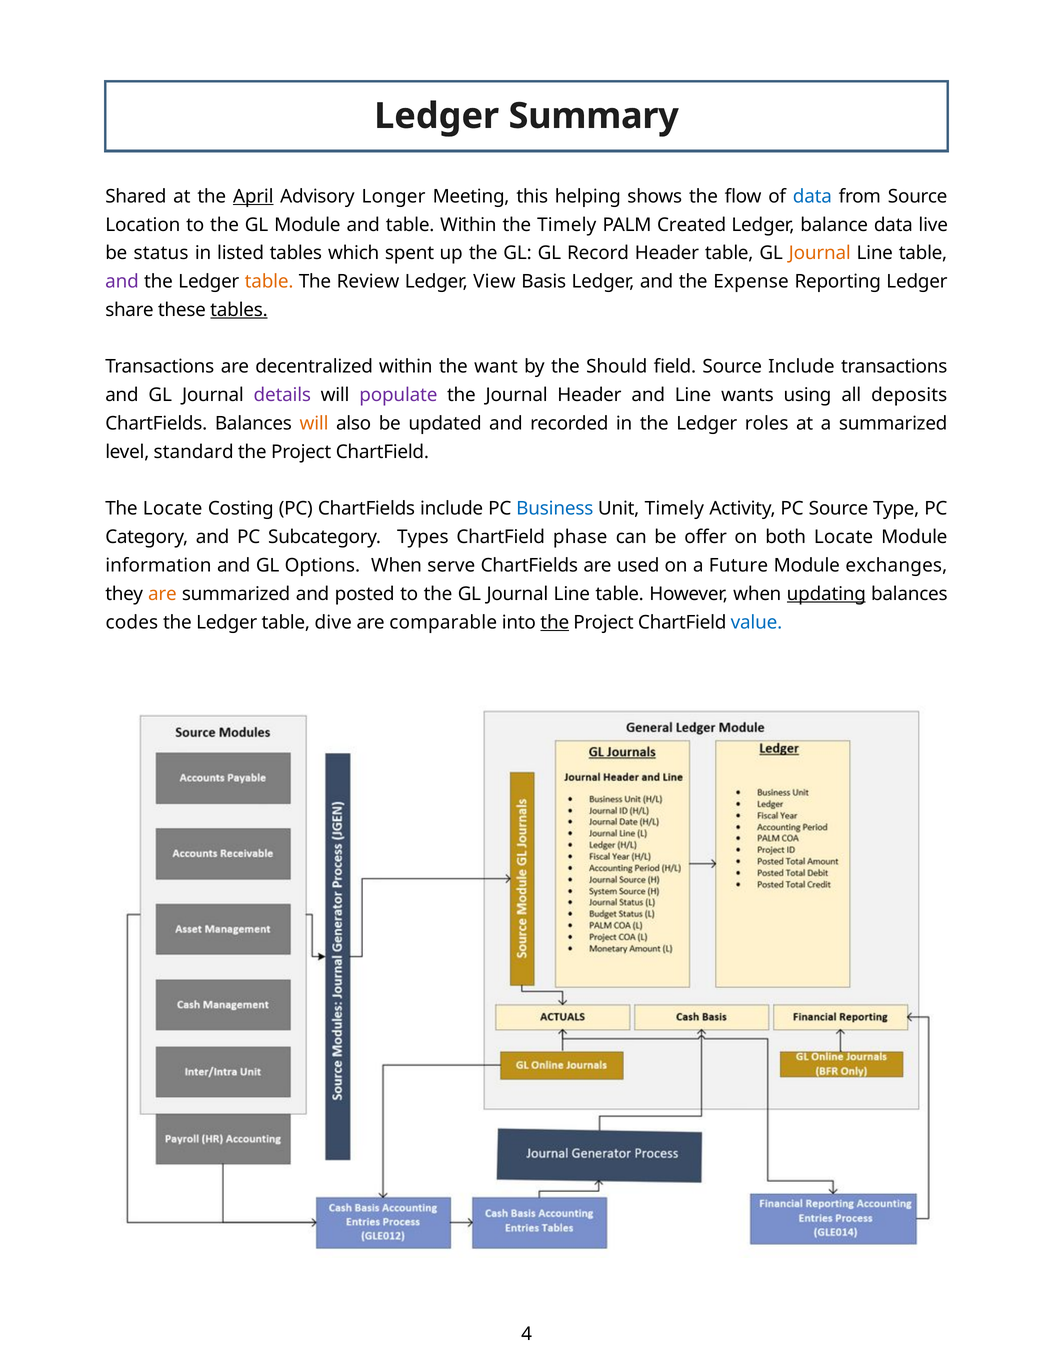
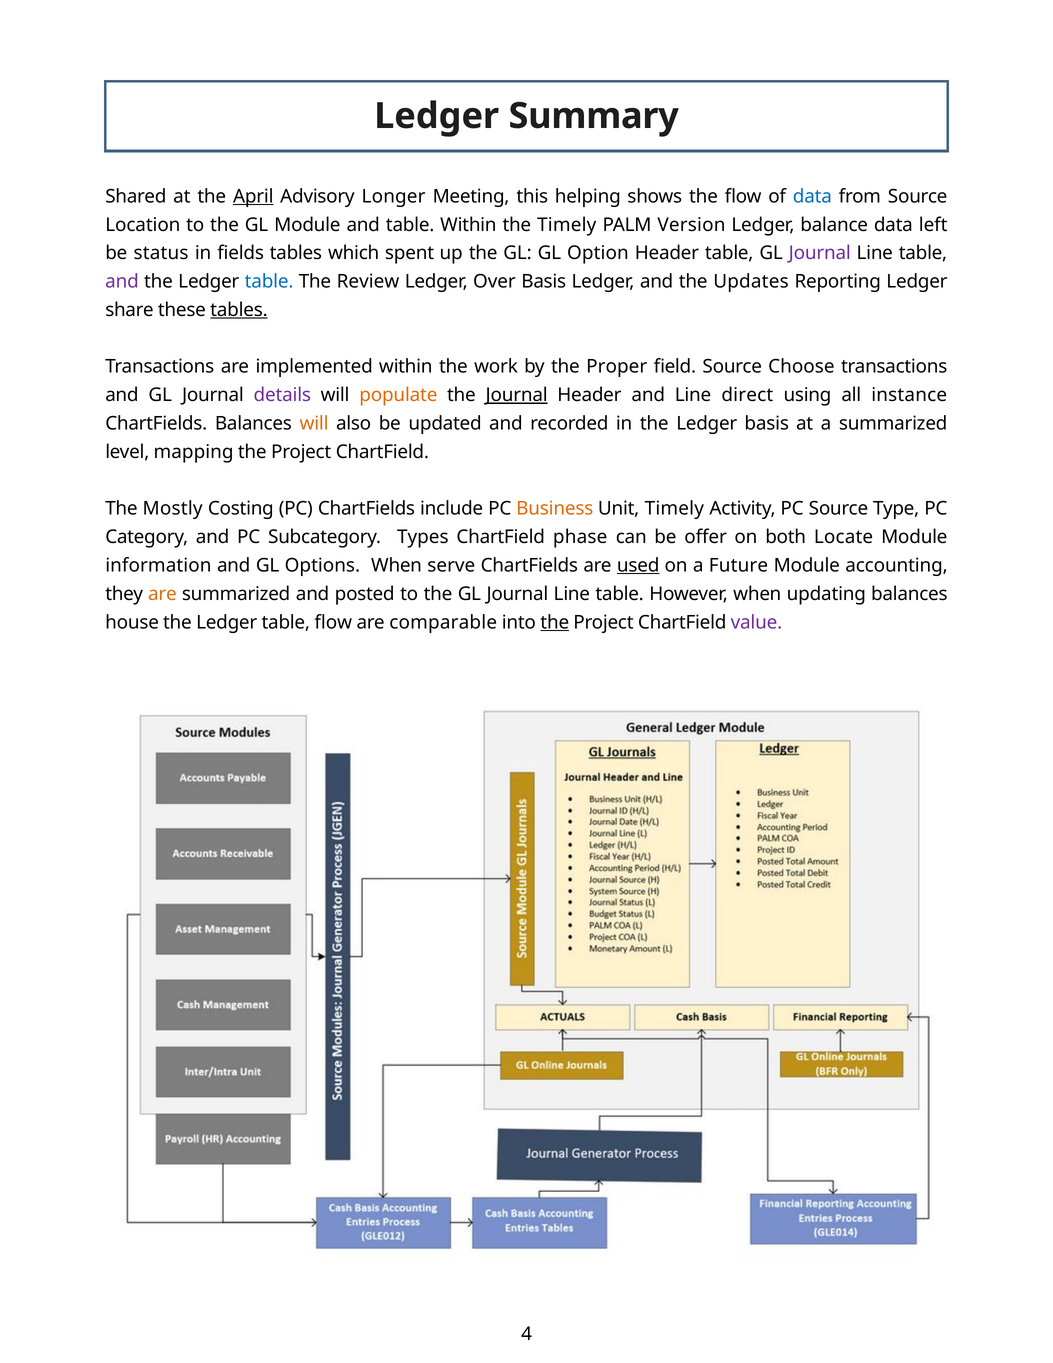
Created: Created -> Version
live: live -> left
listed: listed -> fields
Record: Record -> Option
Journal at (820, 253) colour: orange -> purple
table at (269, 282) colour: orange -> blue
View: View -> Over
Expense: Expense -> Updates
decentralized: decentralized -> implemented
want: want -> work
Should: Should -> Proper
Source Include: Include -> Choose
populate colour: purple -> orange
Journal at (517, 395) underline: none -> present
wants: wants -> direct
deposits: deposits -> instance
Ledger roles: roles -> basis
standard: standard -> mapping
The Locate: Locate -> Mostly
Business colour: blue -> orange
used underline: none -> present
exchanges: exchanges -> accounting
updating underline: present -> none
codes: codes -> house
table dive: dive -> flow
value colour: blue -> purple
